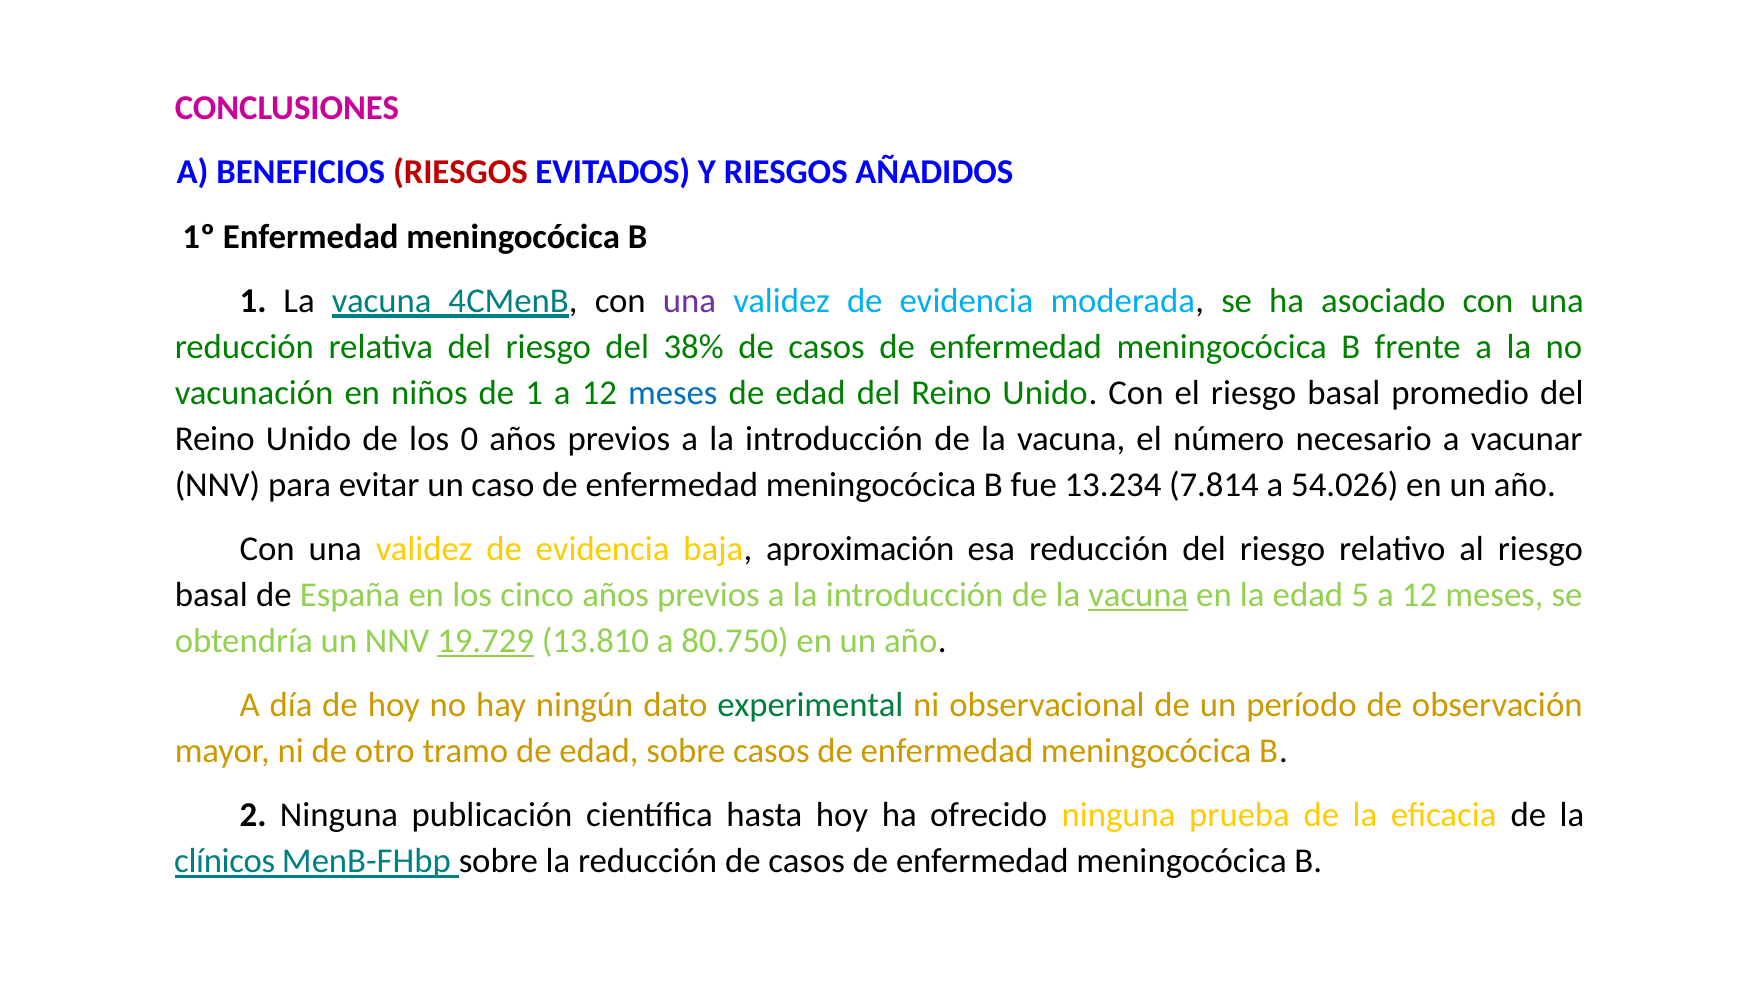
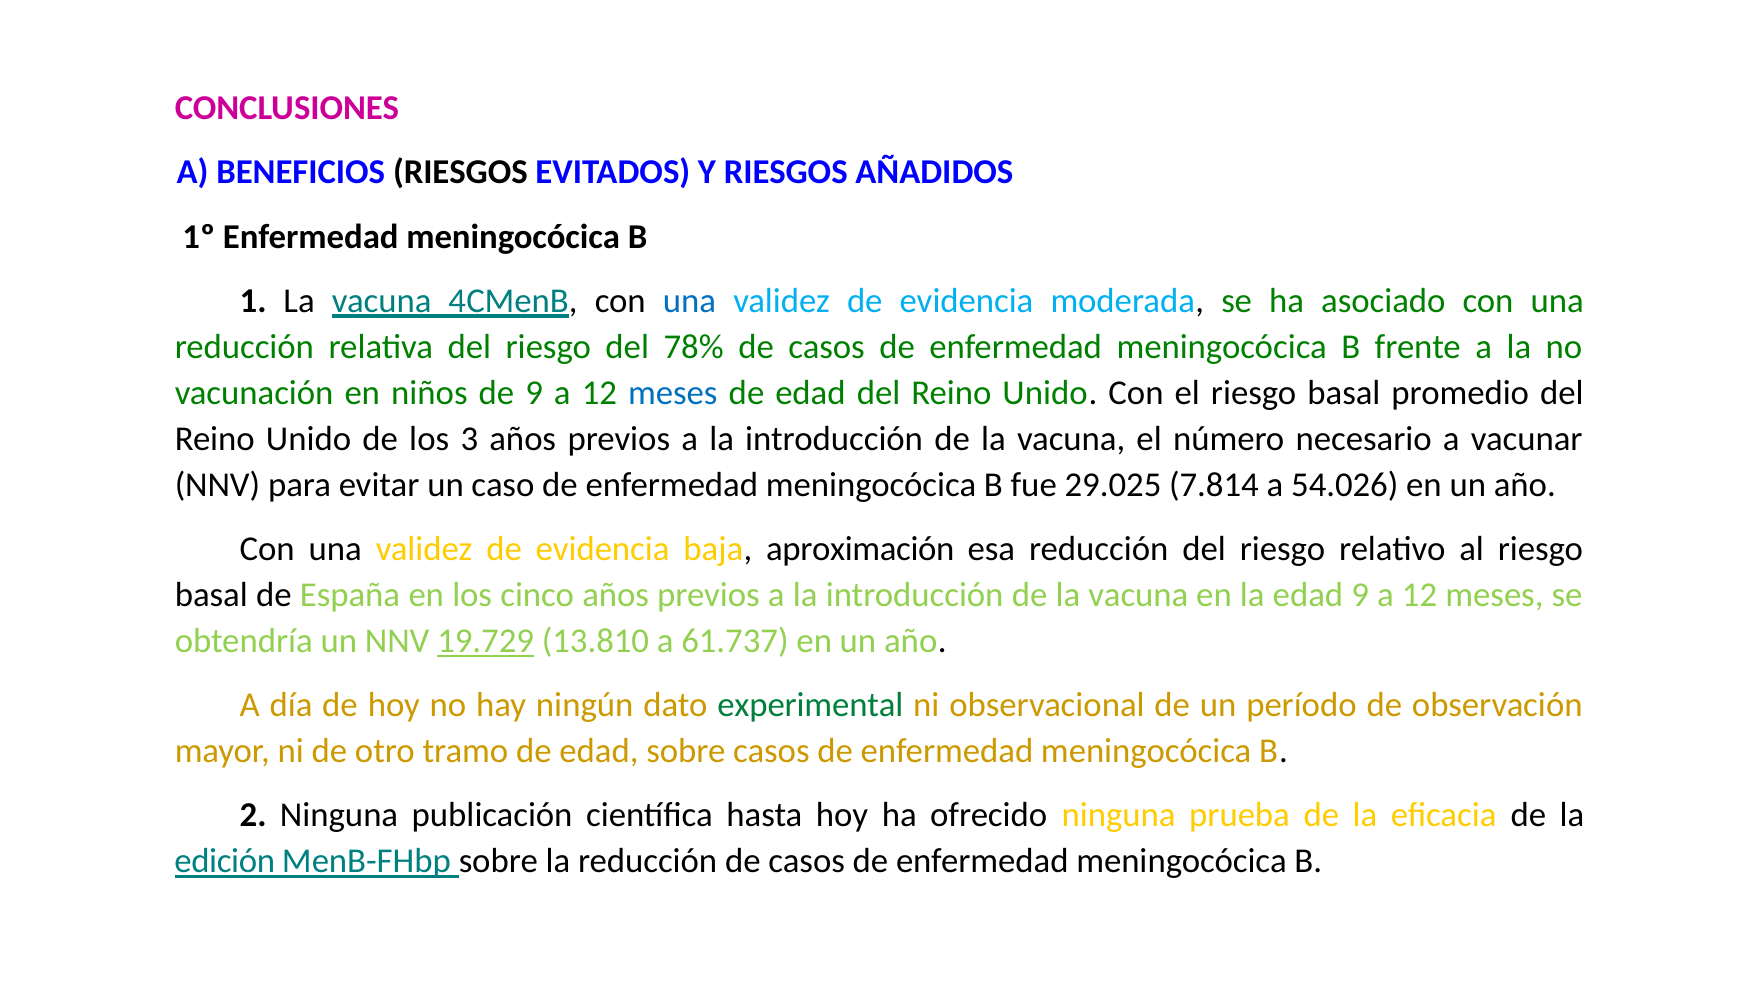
RIESGOS at (460, 172) colour: red -> black
una at (689, 301) colour: purple -> blue
38%: 38% -> 78%
de 1: 1 -> 9
0: 0 -> 3
13.234: 13.234 -> 29.025
vacuna at (1138, 595) underline: present -> none
edad 5: 5 -> 9
80.750: 80.750 -> 61.737
clínicos: clínicos -> edición
